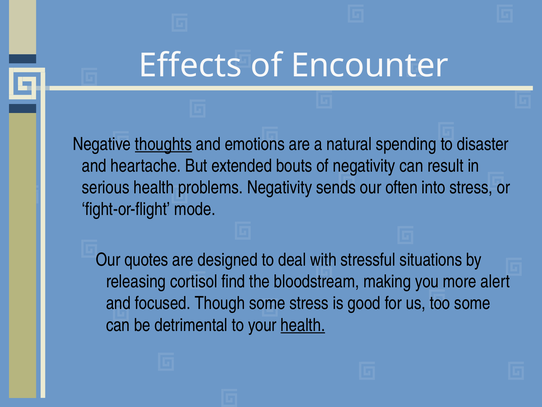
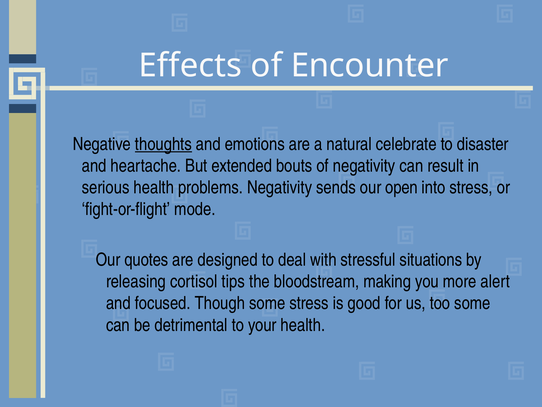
spending: spending -> celebrate
often: often -> open
find: find -> tips
health at (303, 325) underline: present -> none
